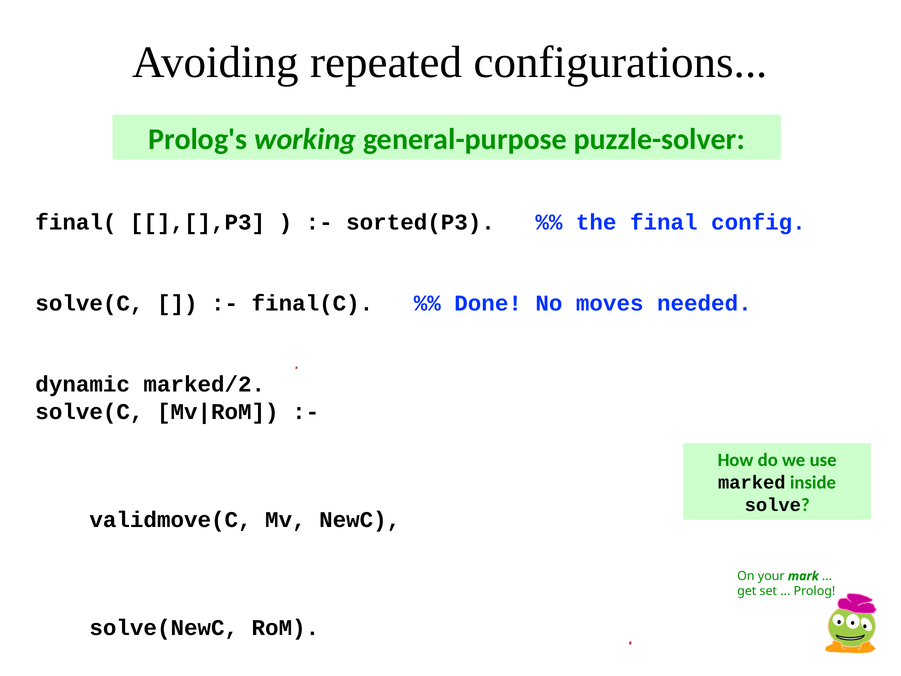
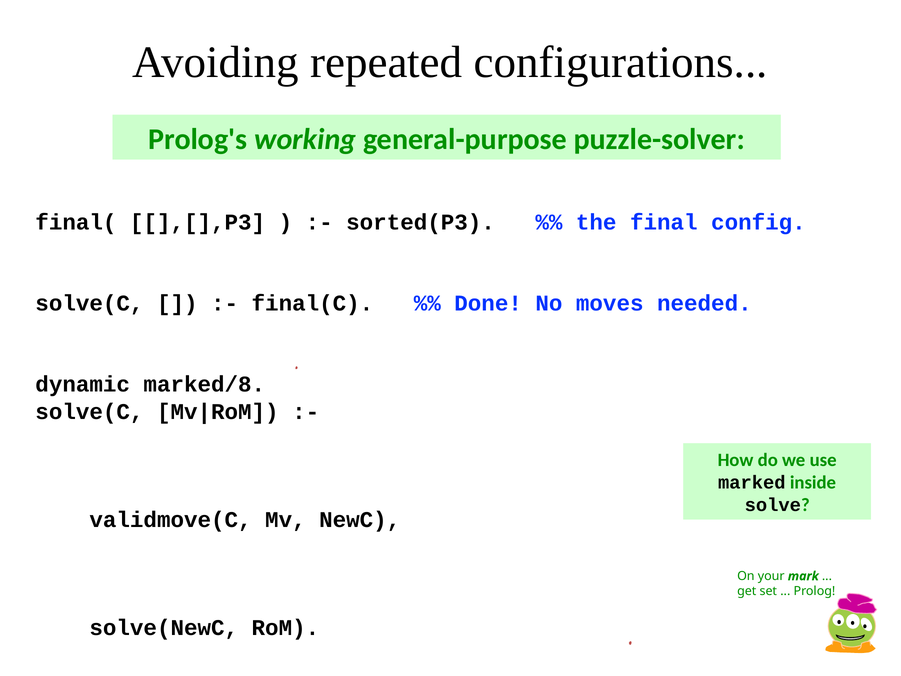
marked/2: marked/2 -> marked/8
